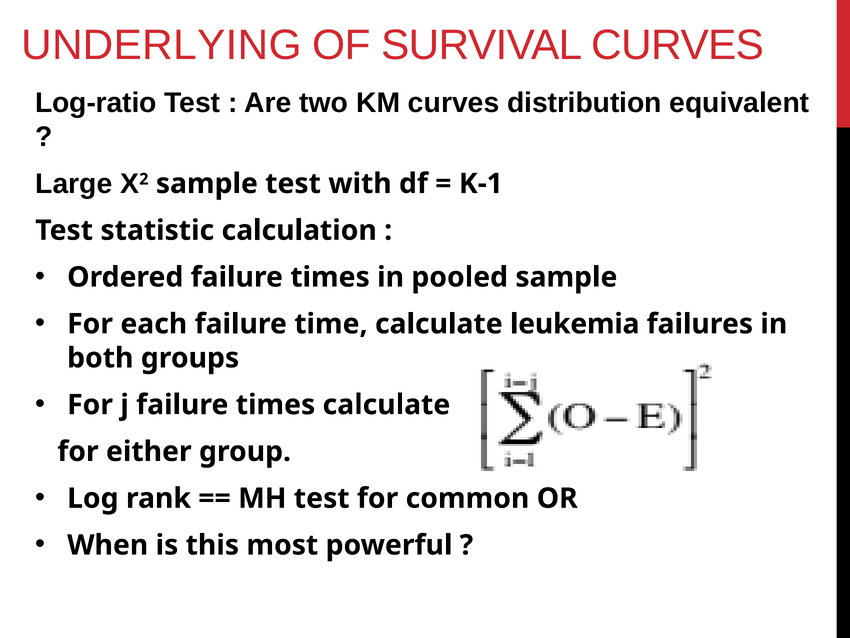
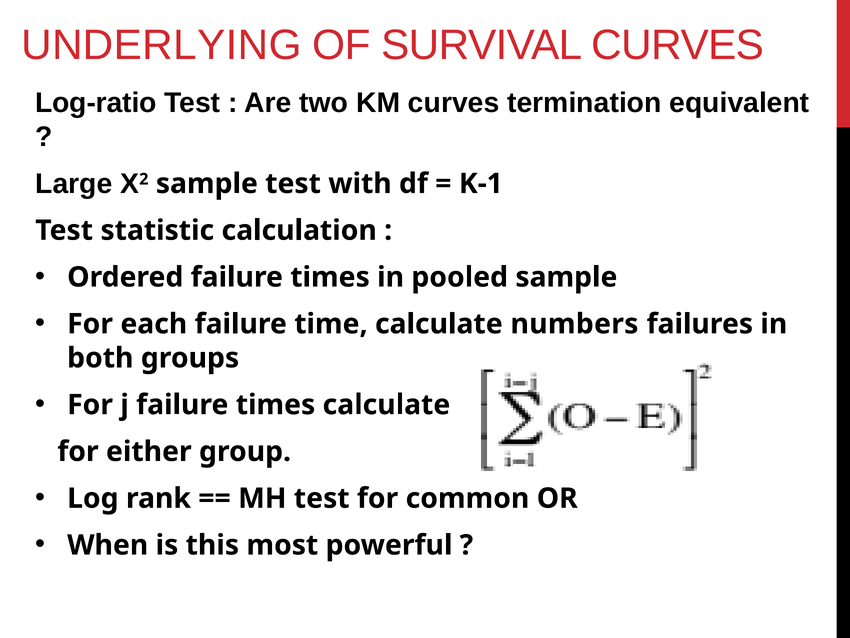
distribution: distribution -> termination
leukemia: leukemia -> numbers
